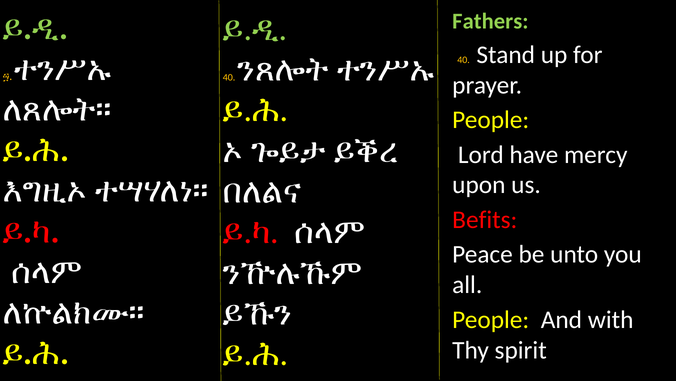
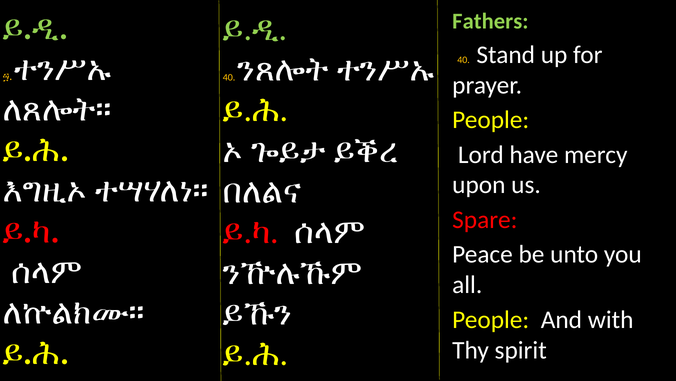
Befits: Befits -> Spare
